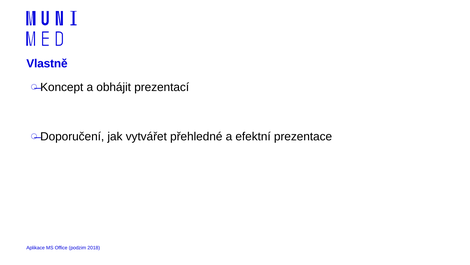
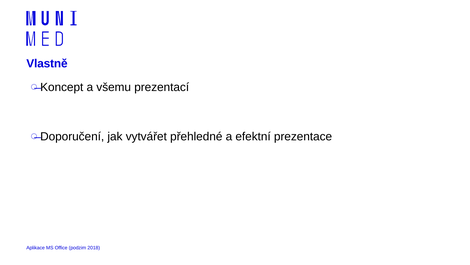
obhájit: obhájit -> všemu
